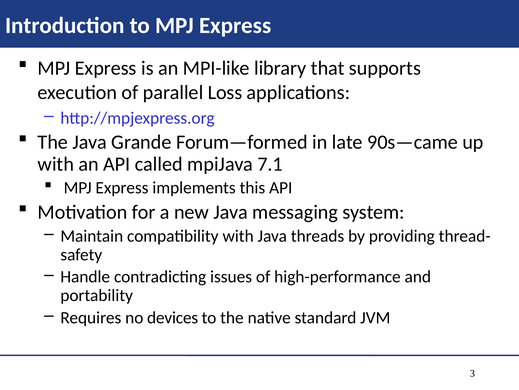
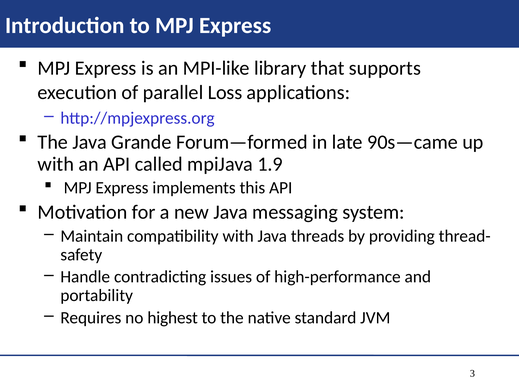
7.1: 7.1 -> 1.9
devices: devices -> highest
